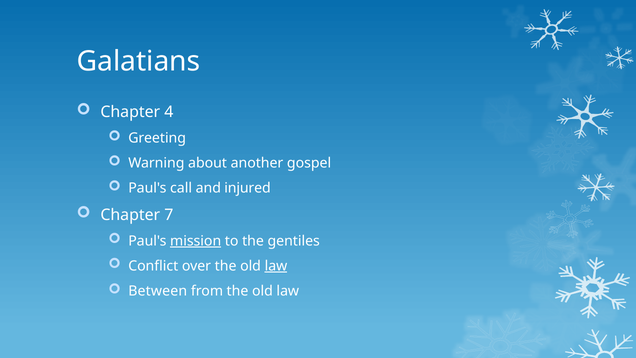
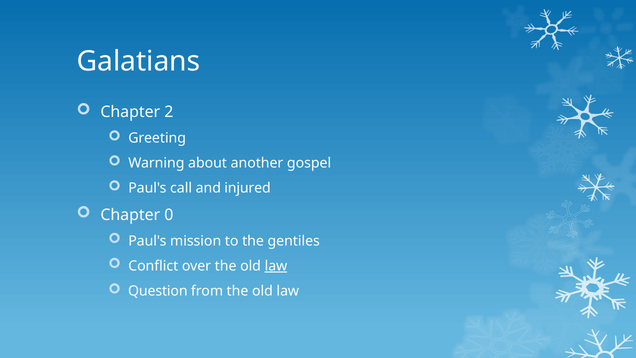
4: 4 -> 2
7: 7 -> 0
mission underline: present -> none
Between: Between -> Question
